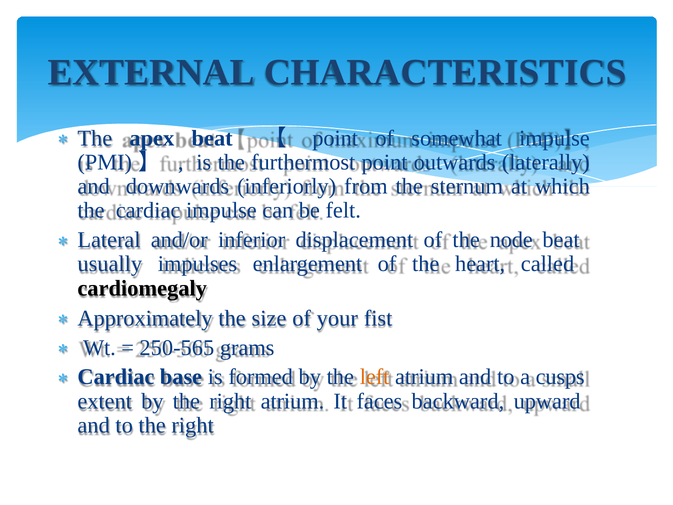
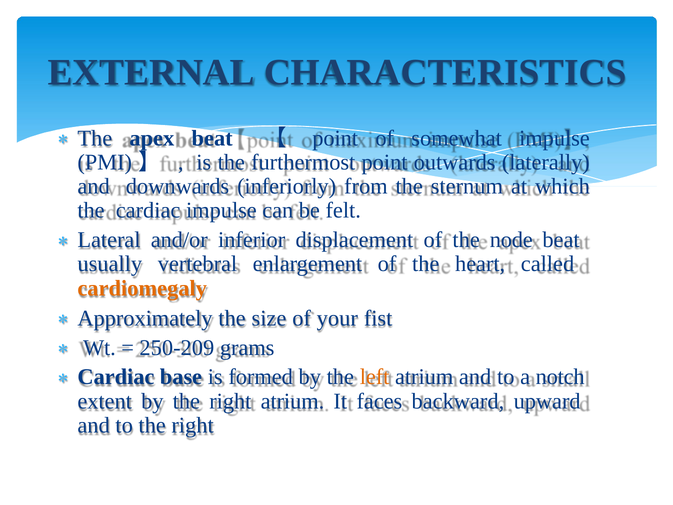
impulses: impulses -> vertebral
cardiomegaly colour: black -> orange
250-565: 250-565 -> 250-209
cusps: cusps -> notch
